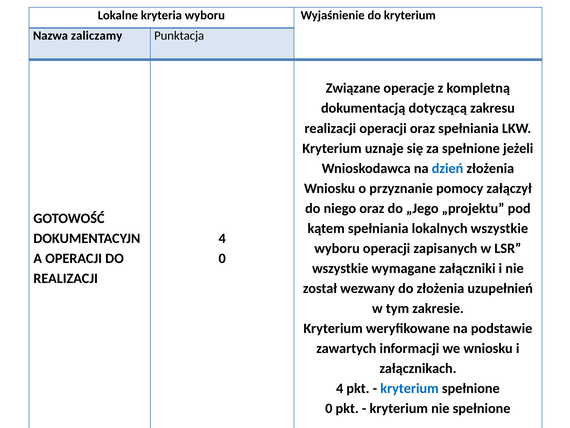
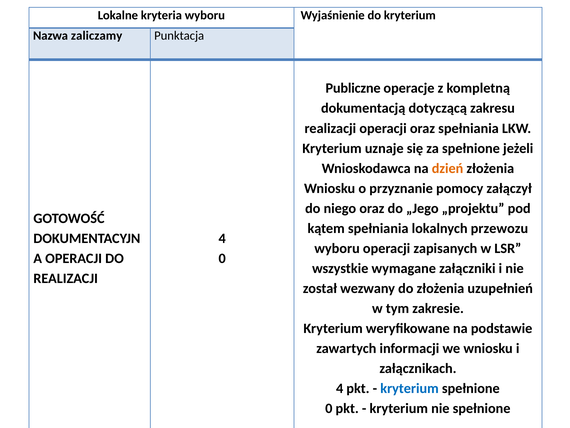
Związane: Związane -> Publiczne
dzień colour: blue -> orange
lokalnych wszystkie: wszystkie -> przewozu
